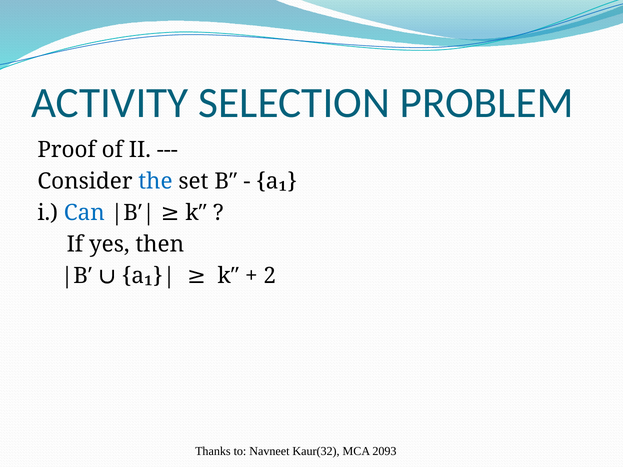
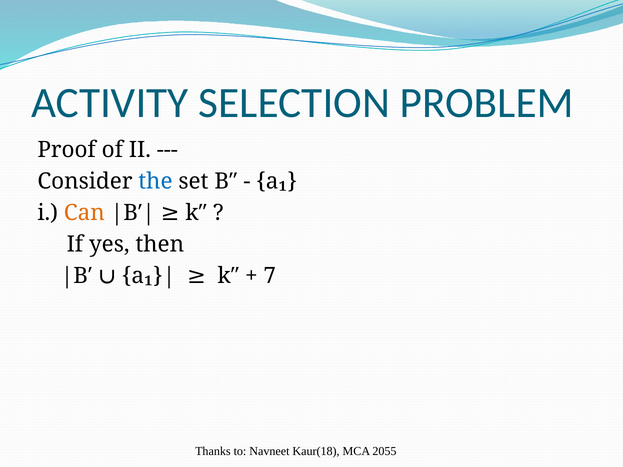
Can colour: blue -> orange
2: 2 -> 7
Kaur(32: Kaur(32 -> Kaur(18
2093: 2093 -> 2055
